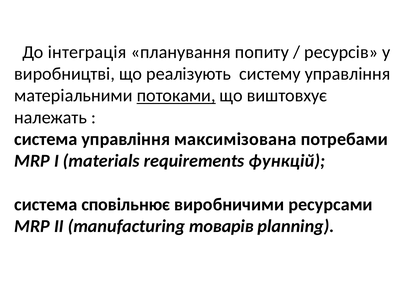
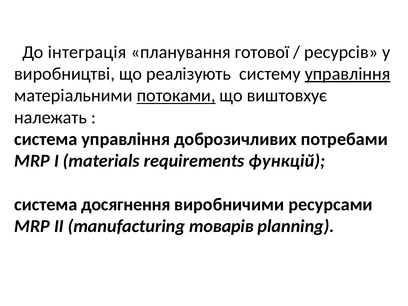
попиту: попиту -> готової
управління at (348, 74) underline: none -> present
максимізована: максимізована -> доброзичливих
сповільнює: сповільнює -> досягнення
